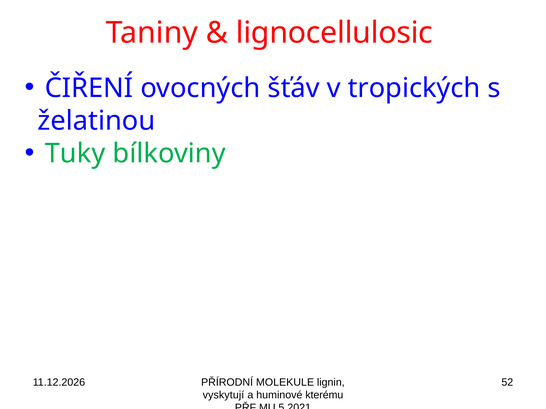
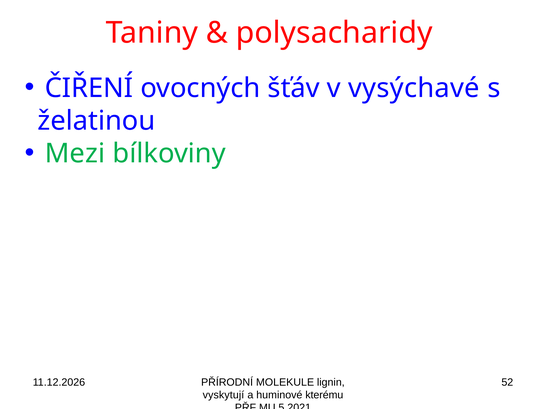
lignocellulosic: lignocellulosic -> polysacharidy
tropických: tropických -> vysýchavé
Tuky: Tuky -> Mezi
